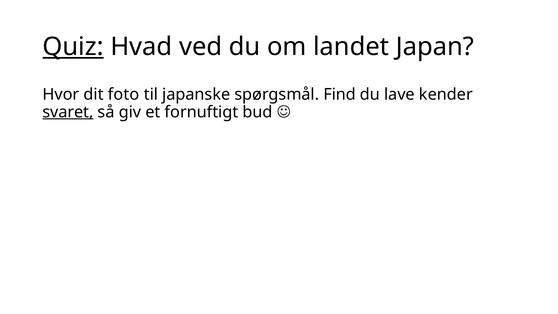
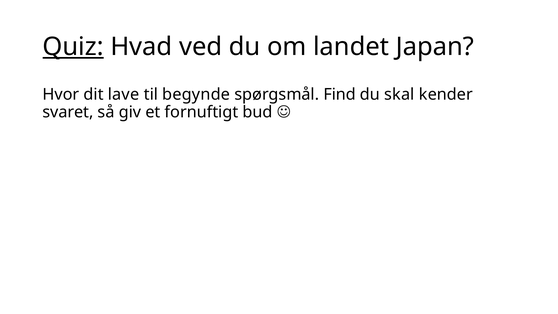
foto: foto -> lave
japanske: japanske -> begynde
lave: lave -> skal
svaret underline: present -> none
